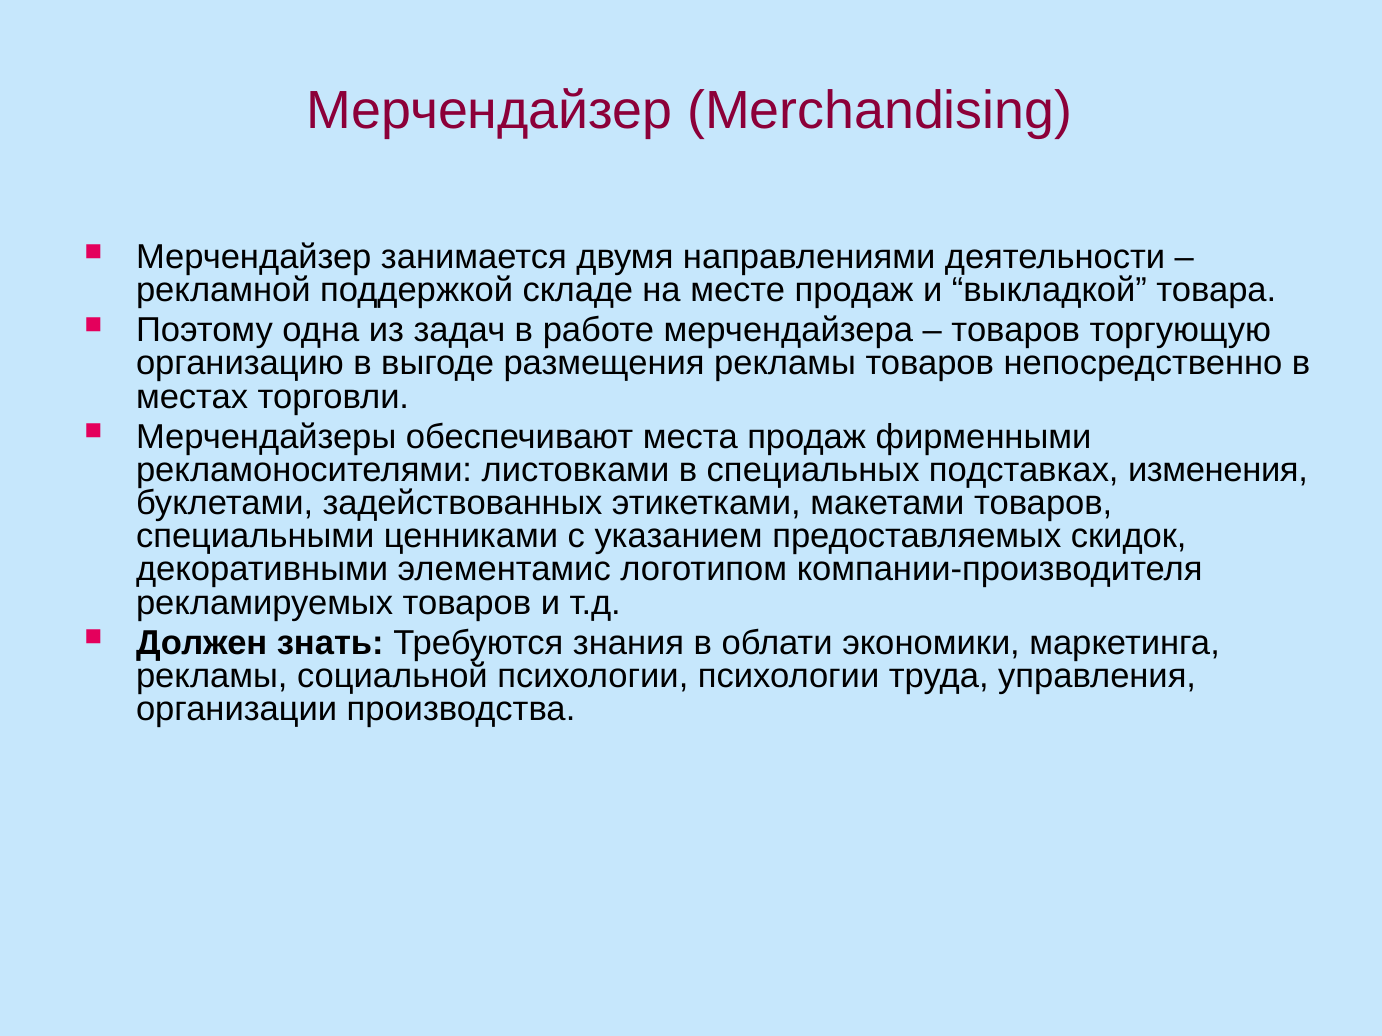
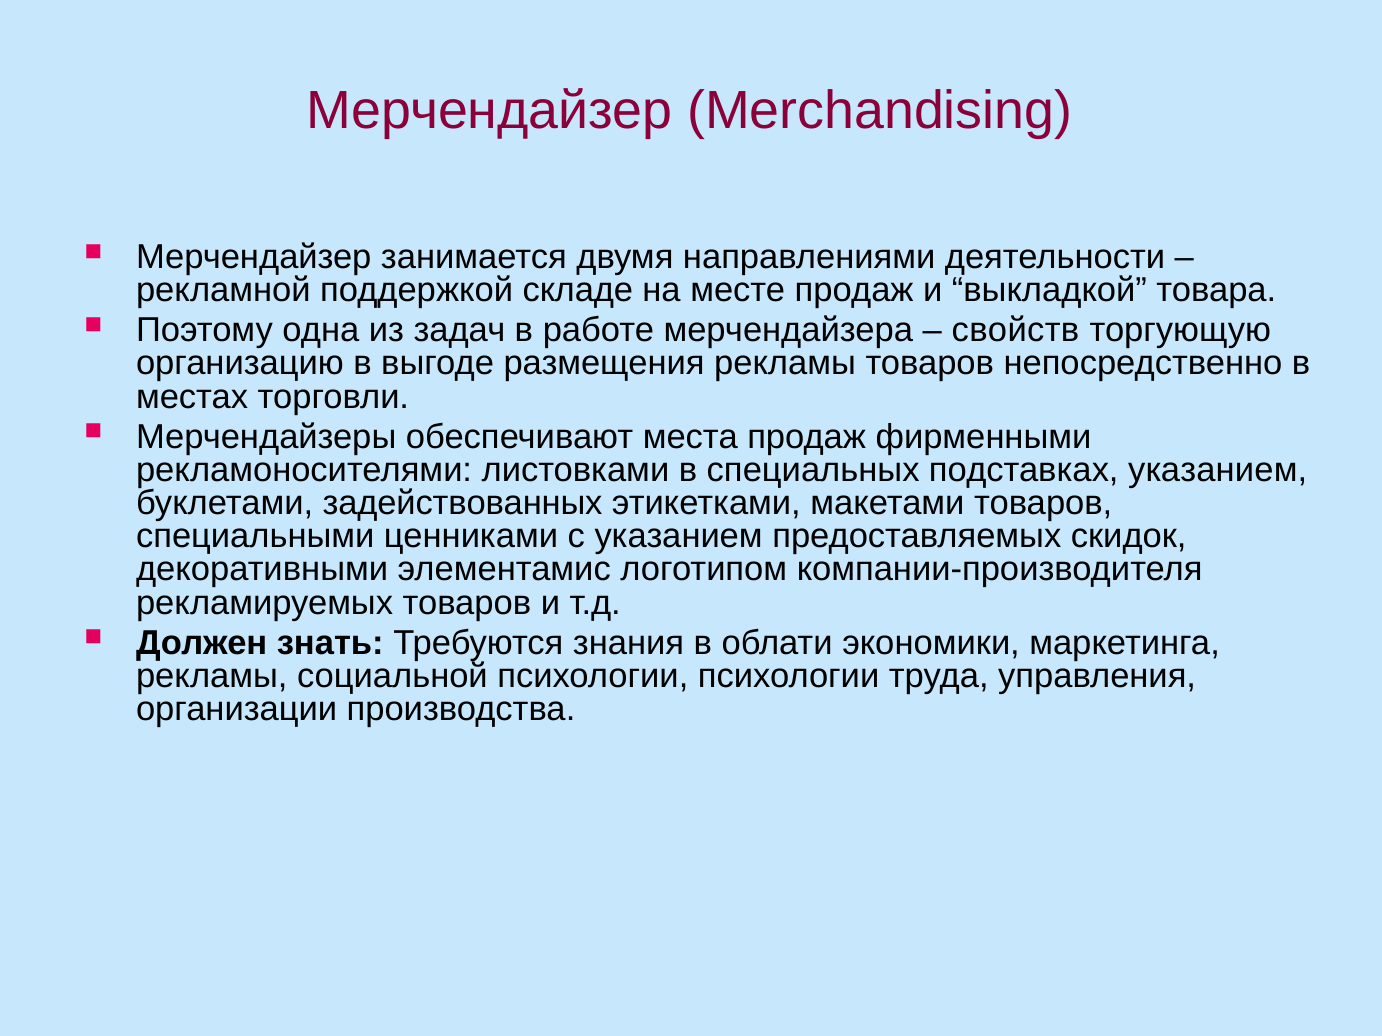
товаров at (1016, 331): товаров -> свойств
подставках изменения: изменения -> указанием
